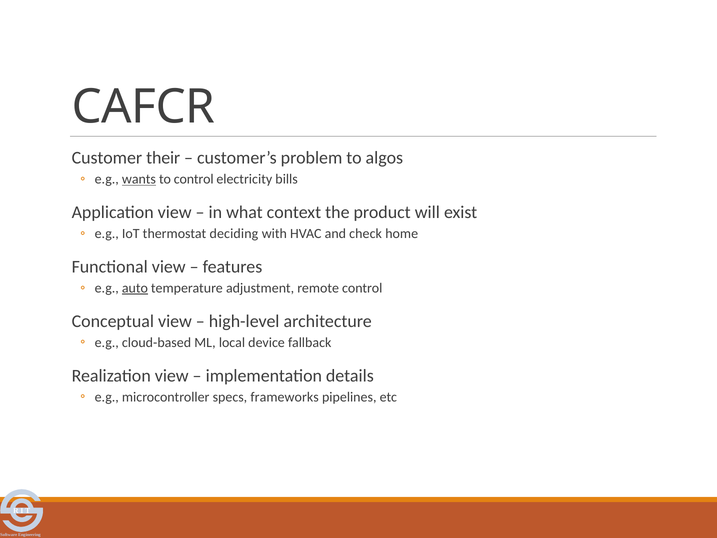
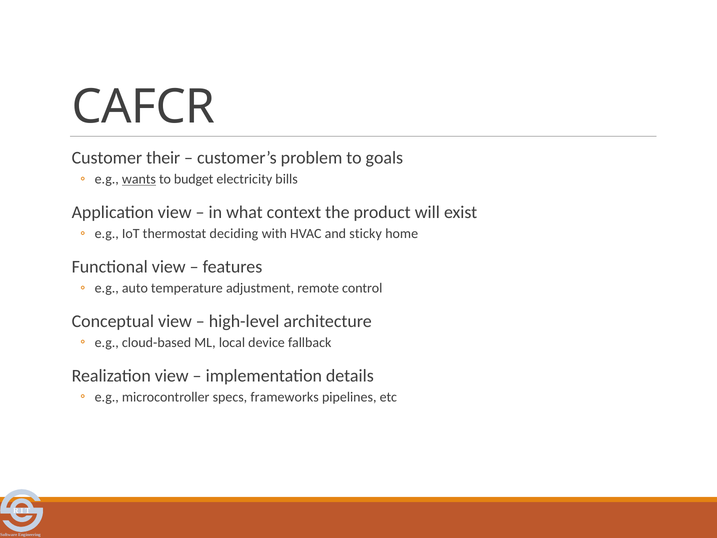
algos: algos -> goals
to control: control -> budget
check: check -> sticky
auto underline: present -> none
